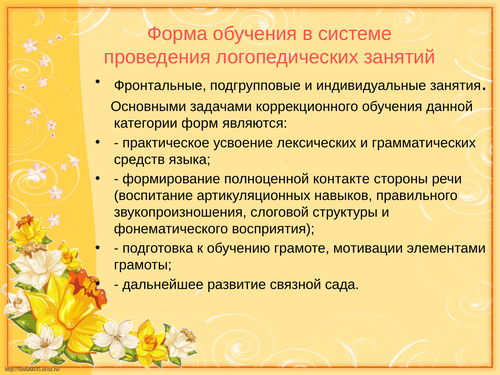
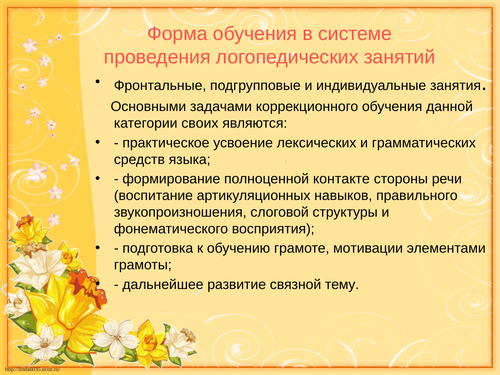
форм: форм -> своих
сада: сада -> тему
